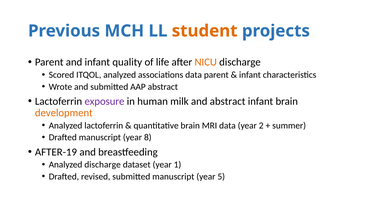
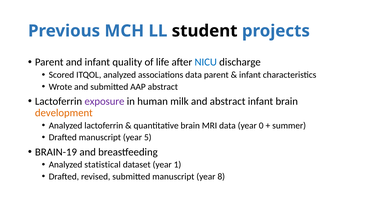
student colour: orange -> black
NICU colour: orange -> blue
2: 2 -> 0
8: 8 -> 5
AFTER-19: AFTER-19 -> BRAIN-19
Analyzed discharge: discharge -> statistical
5: 5 -> 8
